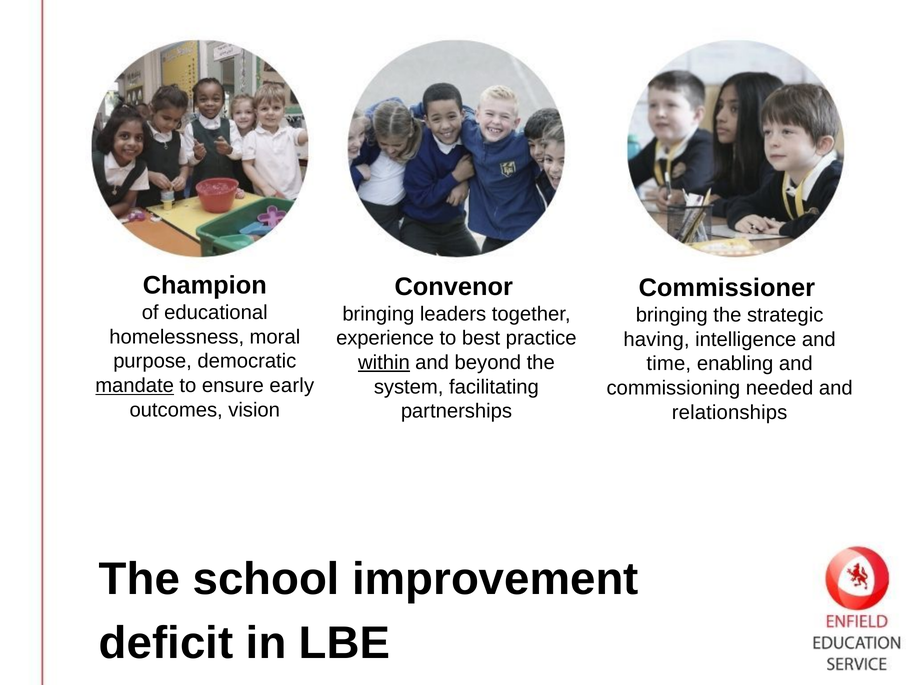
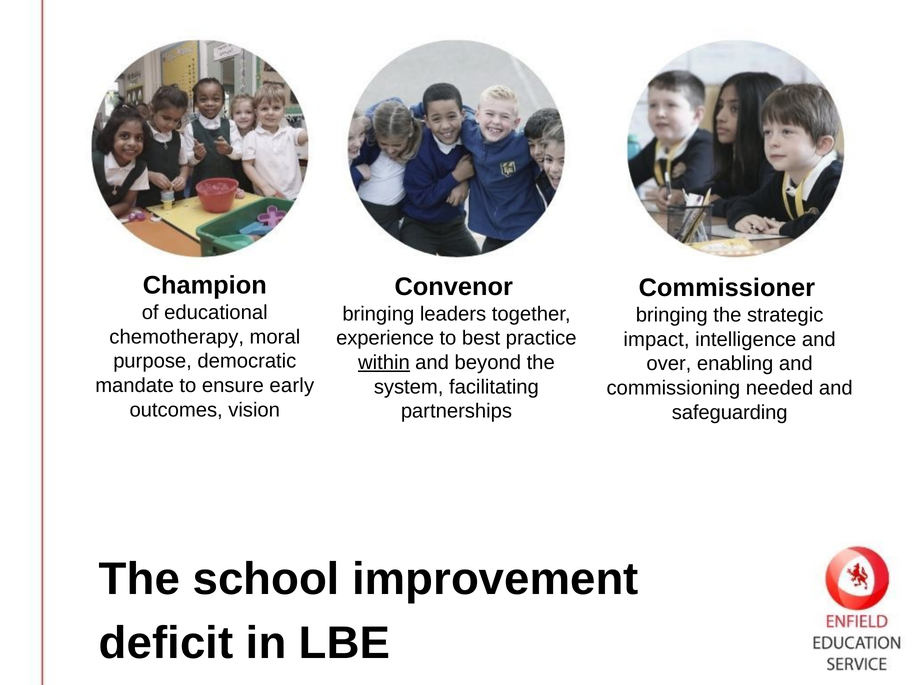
homelessness: homelessness -> chemotherapy
having: having -> impact
time: time -> over
mandate underline: present -> none
relationships: relationships -> safeguarding
